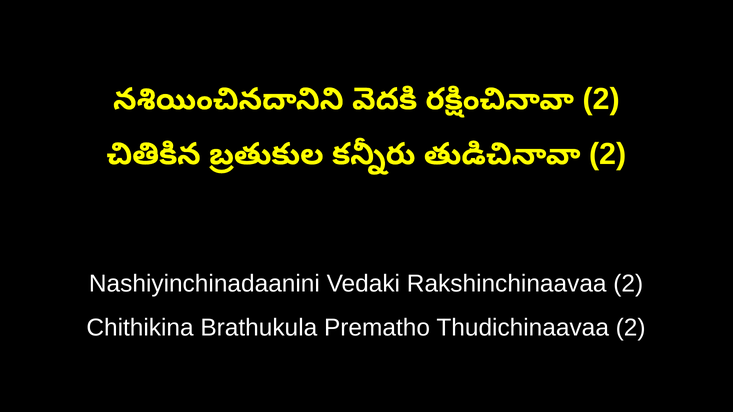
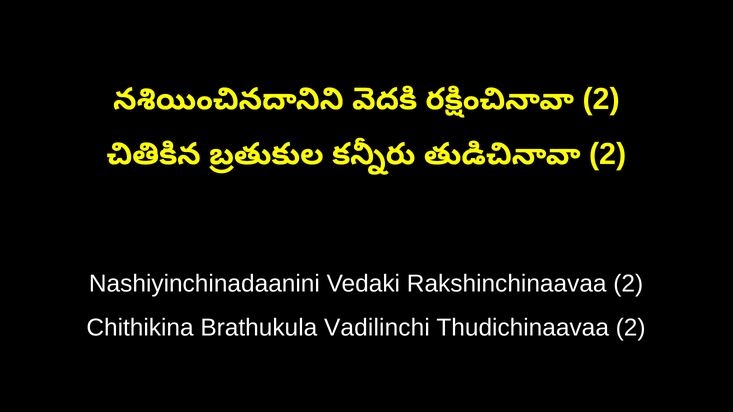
Prematho: Prematho -> Vadilinchi
